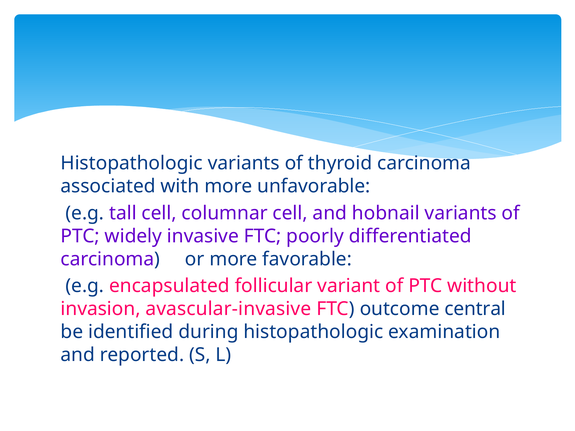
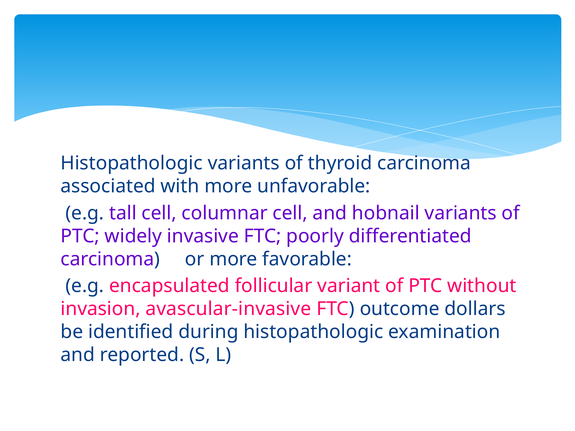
central: central -> dollars
